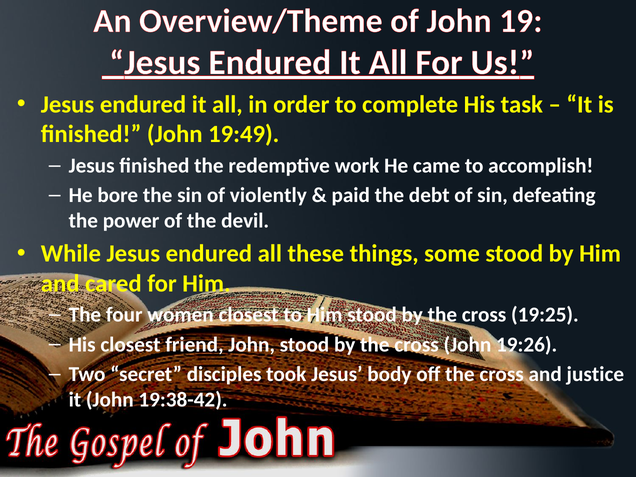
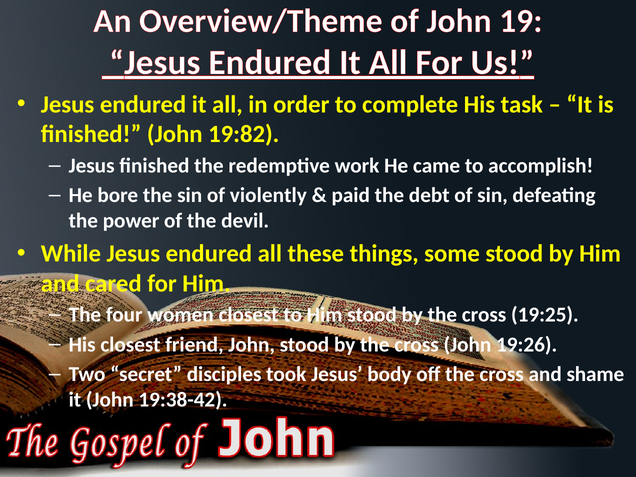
19:49: 19:49 -> 19:82
justice: justice -> shame
